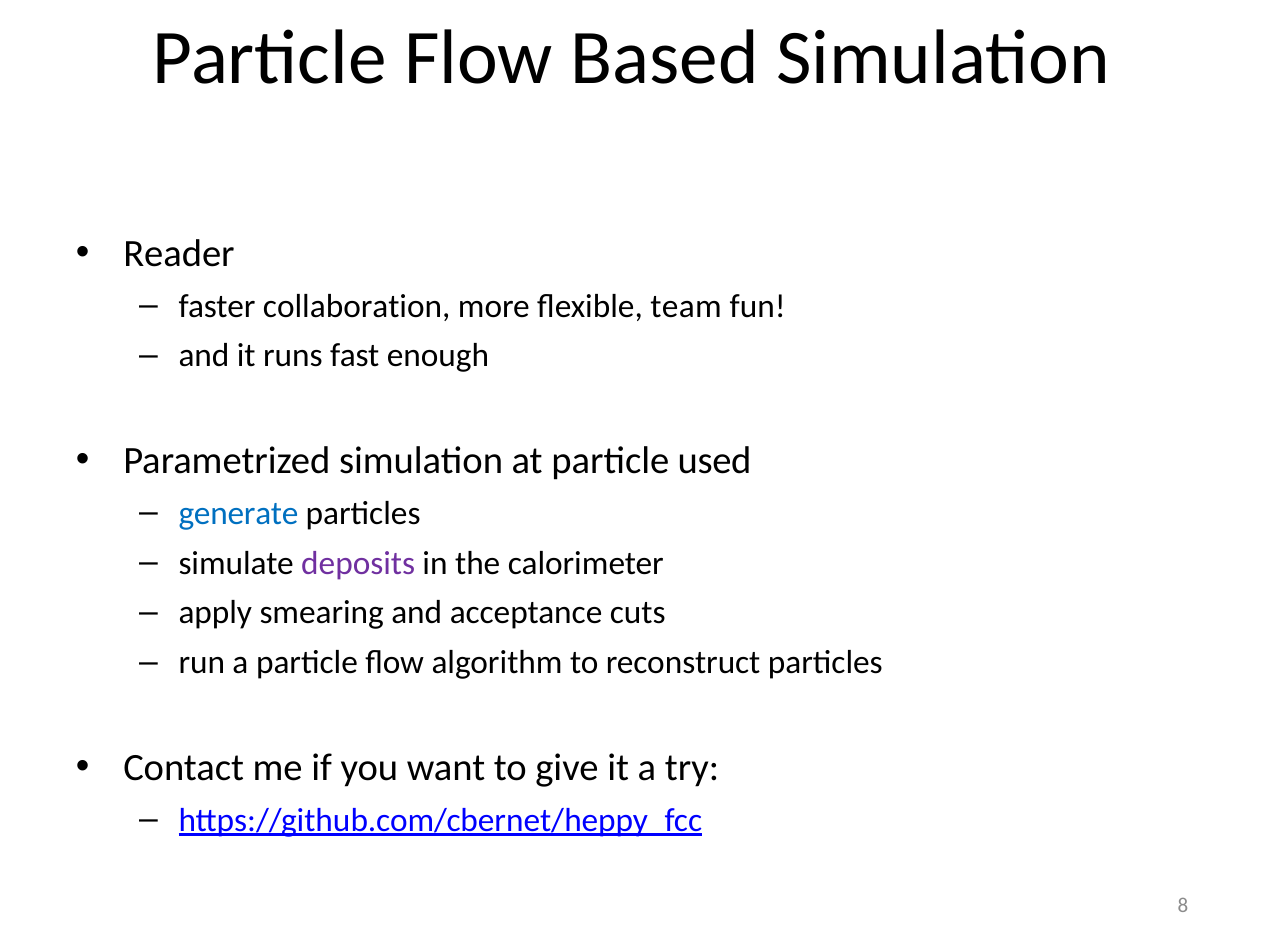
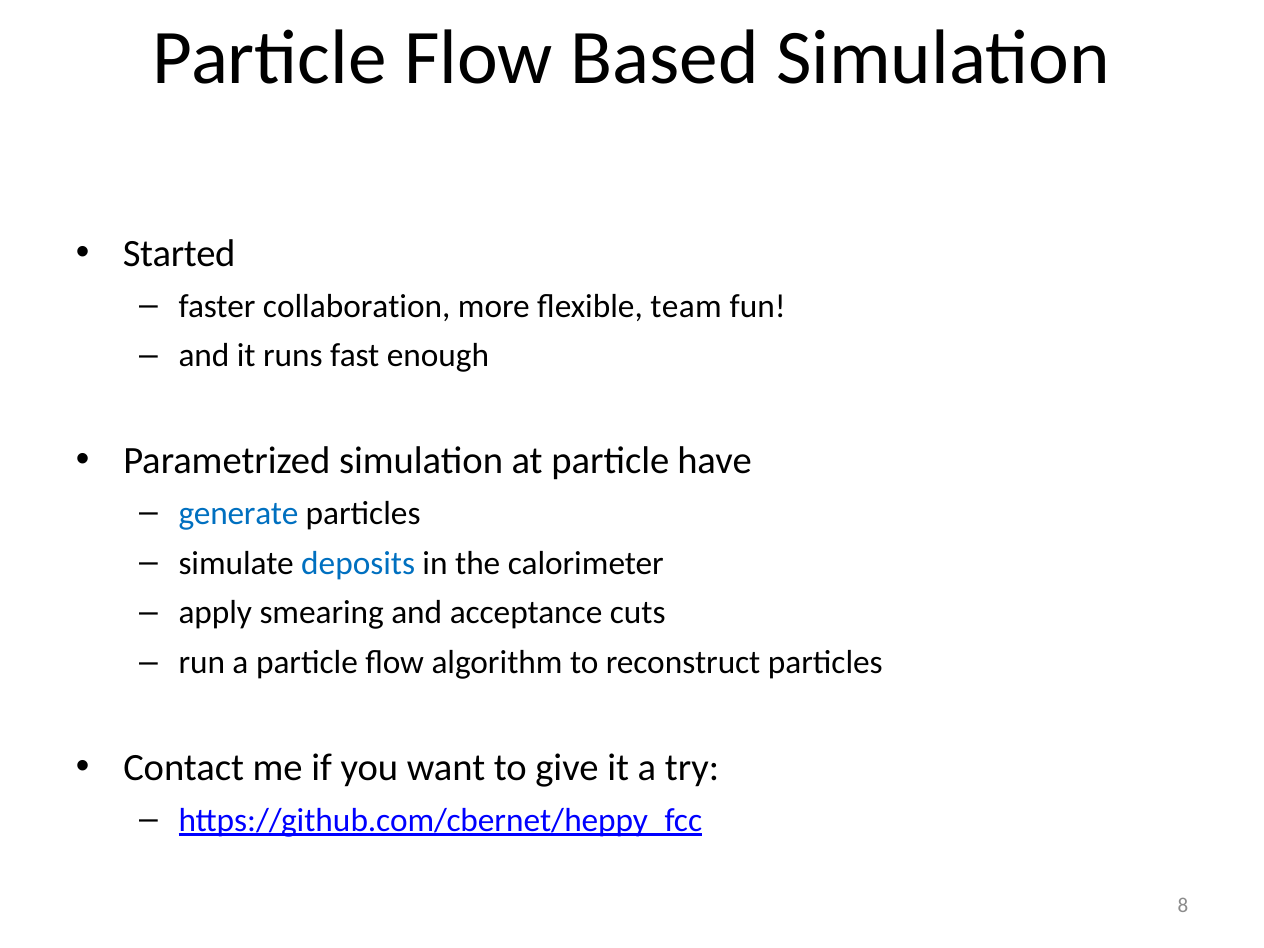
Reader: Reader -> Started
used: used -> have
deposits colour: purple -> blue
